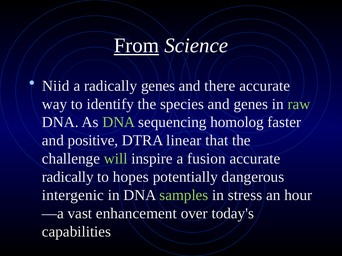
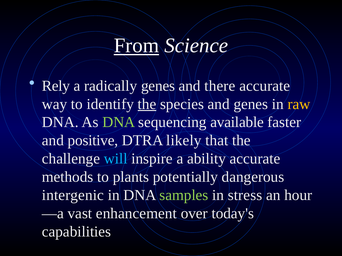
Niid: Niid -> Rely
the at (147, 104) underline: none -> present
raw colour: light green -> yellow
homolog: homolog -> available
linear: linear -> likely
will colour: light green -> light blue
fusion: fusion -> ability
radically at (68, 177): radically -> methods
hopes: hopes -> plants
